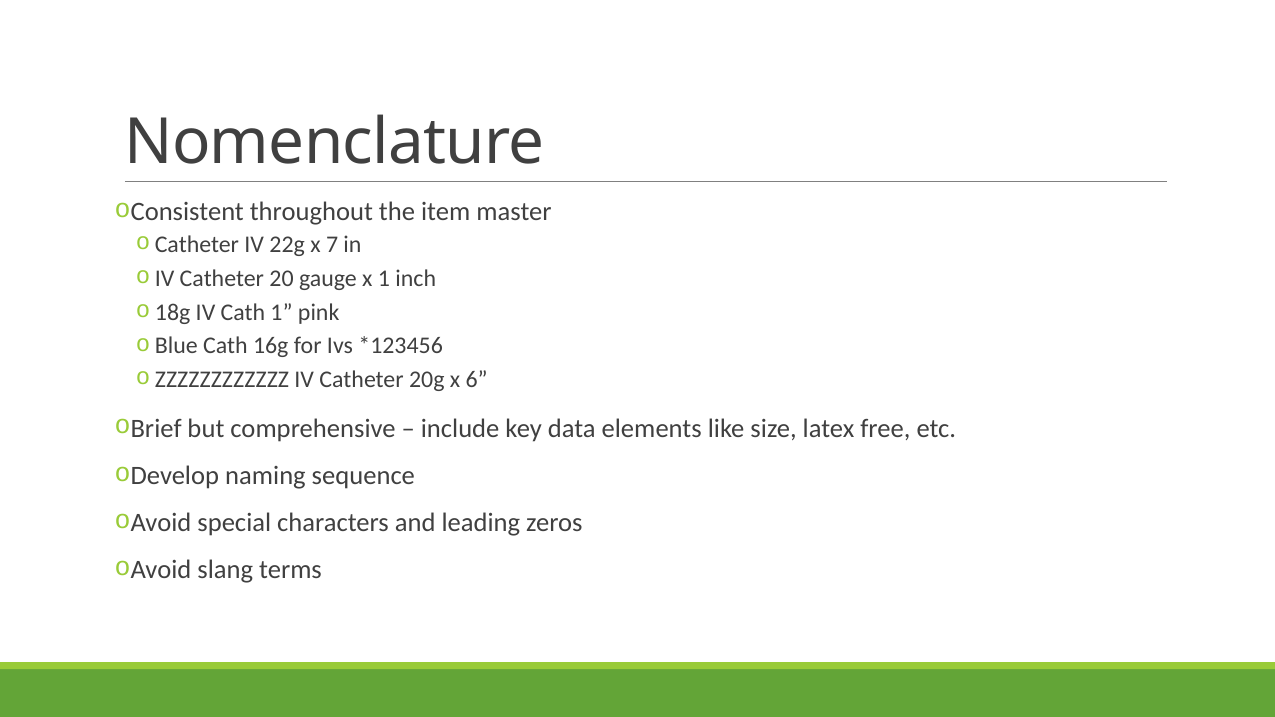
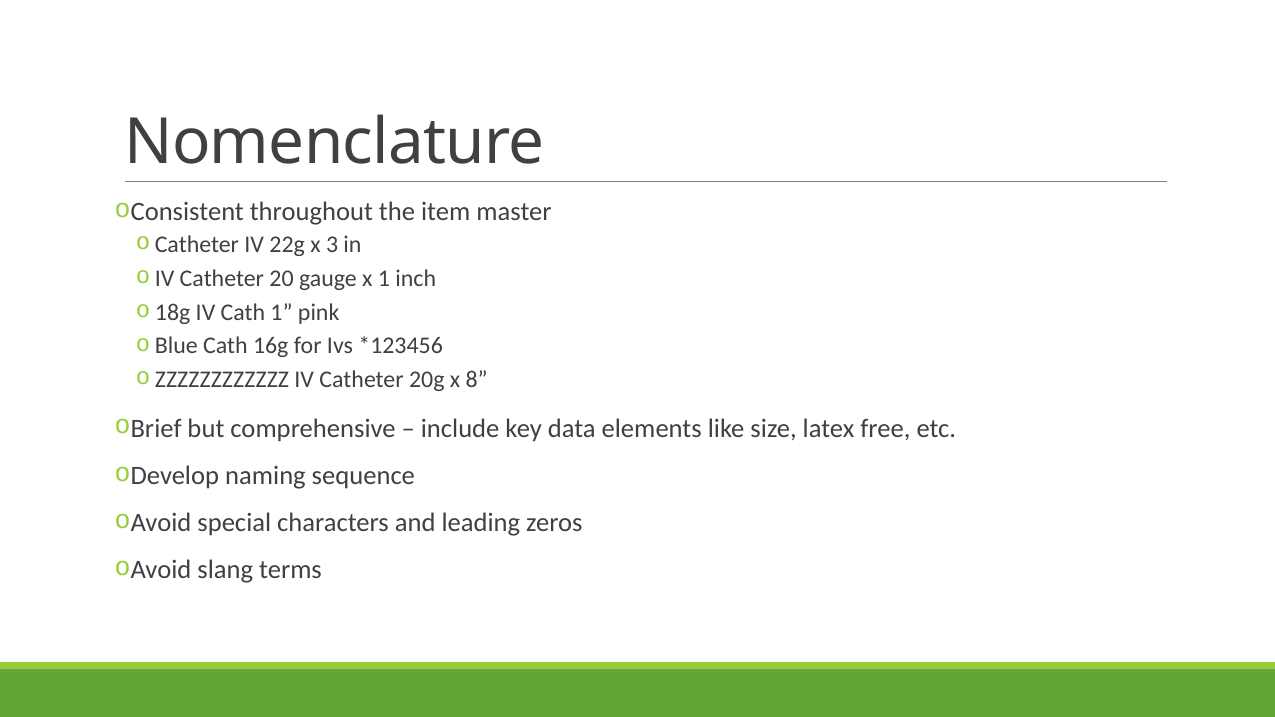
7: 7 -> 3
6: 6 -> 8
